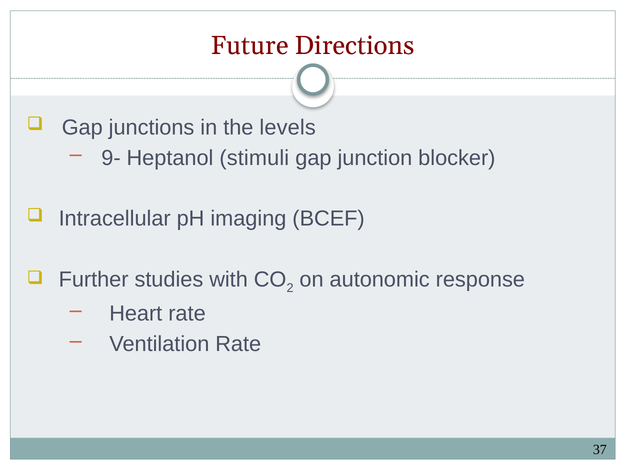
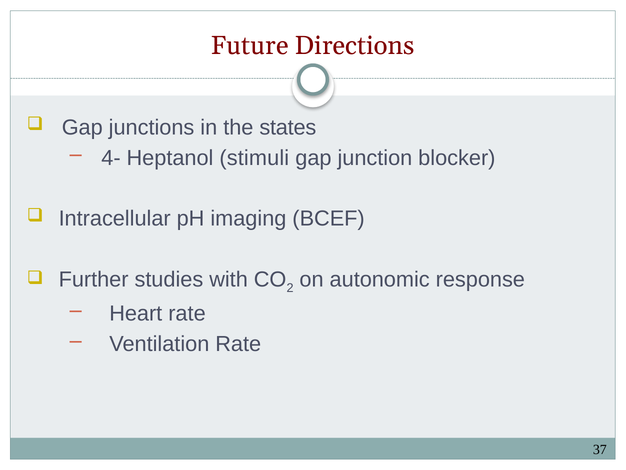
levels: levels -> states
9-: 9- -> 4-
